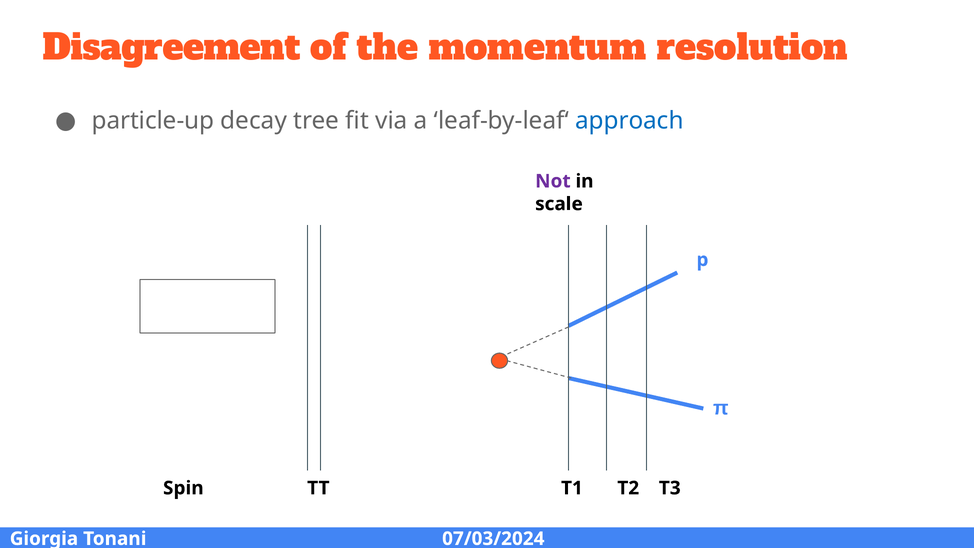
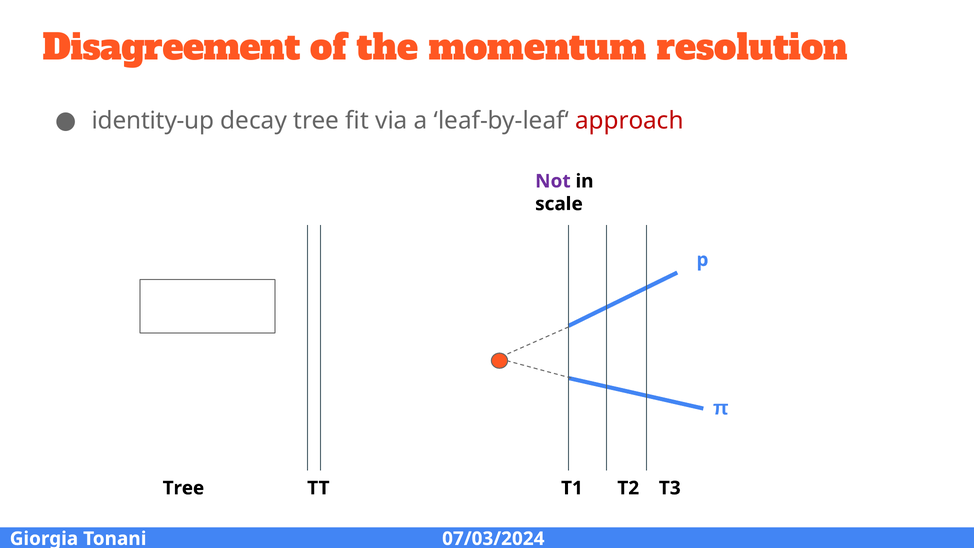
particle-up: particle-up -> identity-up
approach colour: blue -> red
Spin at (183, 488): Spin -> Tree
